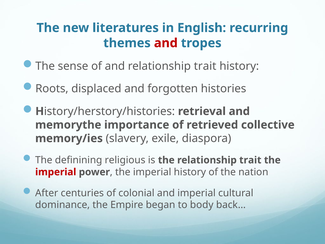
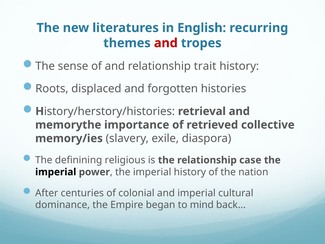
the relationship trait: trait -> case
imperial at (56, 172) colour: red -> black
body: body -> mind
